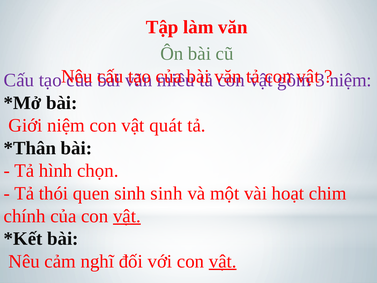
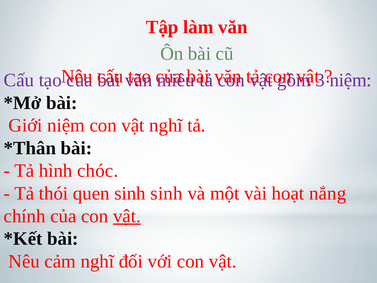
vật quát: quát -> nghĩ
chọn: chọn -> chóc
chim: chim -> nắng
vật at (223, 261) underline: present -> none
